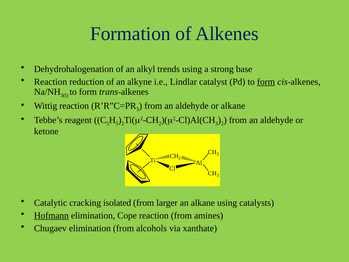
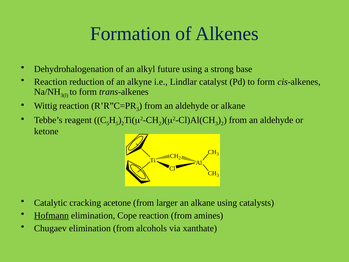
trends: trends -> future
form at (266, 82) underline: present -> none
isolated: isolated -> acetone
